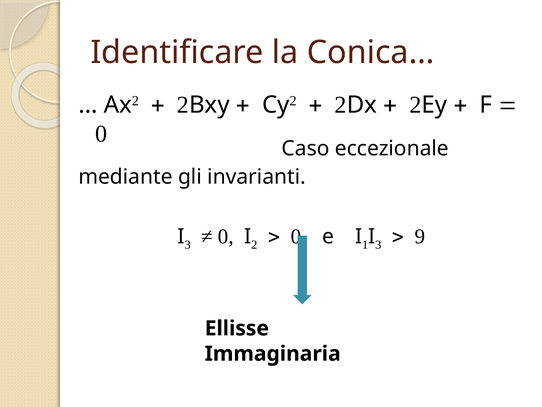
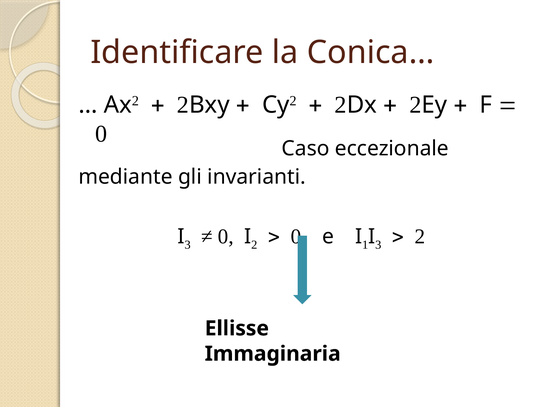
9 at (420, 236): 9 -> 2
